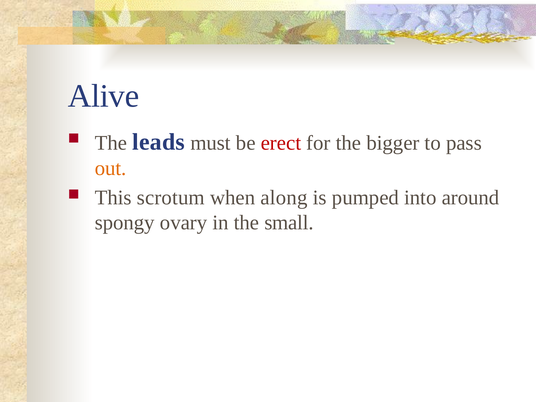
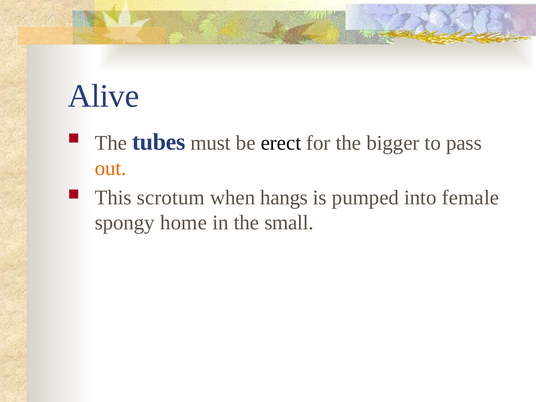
leads: leads -> tubes
erect colour: red -> black
along: along -> hangs
around: around -> female
ovary: ovary -> home
